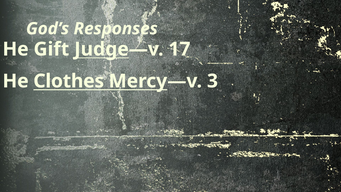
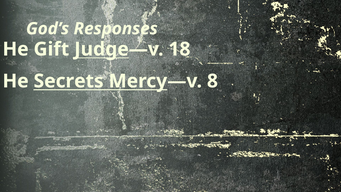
17: 17 -> 18
Clothes: Clothes -> Secrets
3: 3 -> 8
